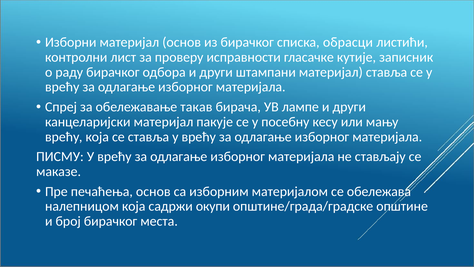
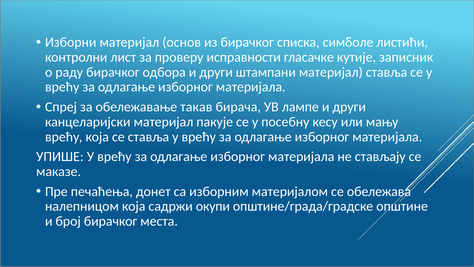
обрасци: обрасци -> симболе
ПИСМУ: ПИСМУ -> УПИШЕ
печаћења основ: основ -> донет
